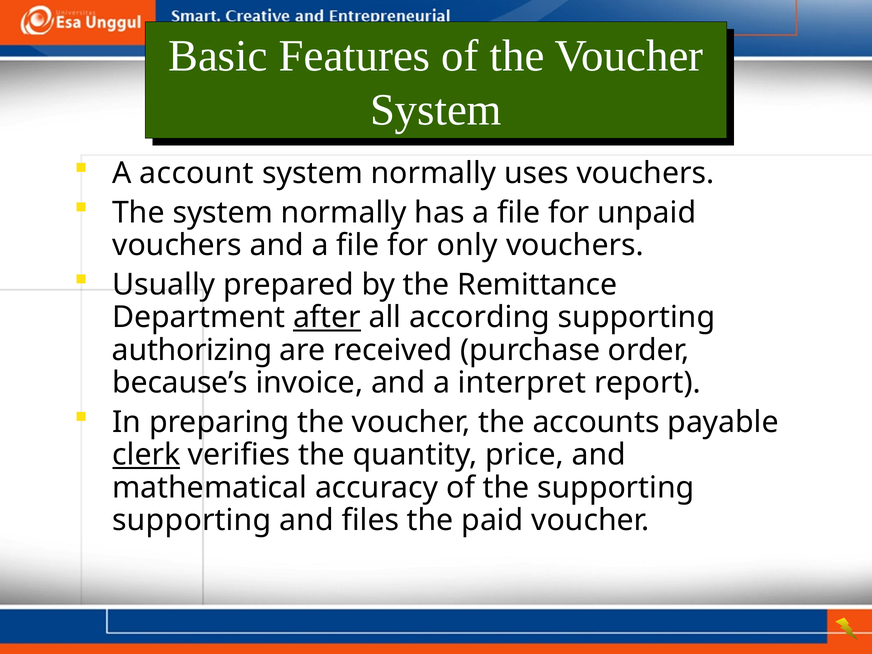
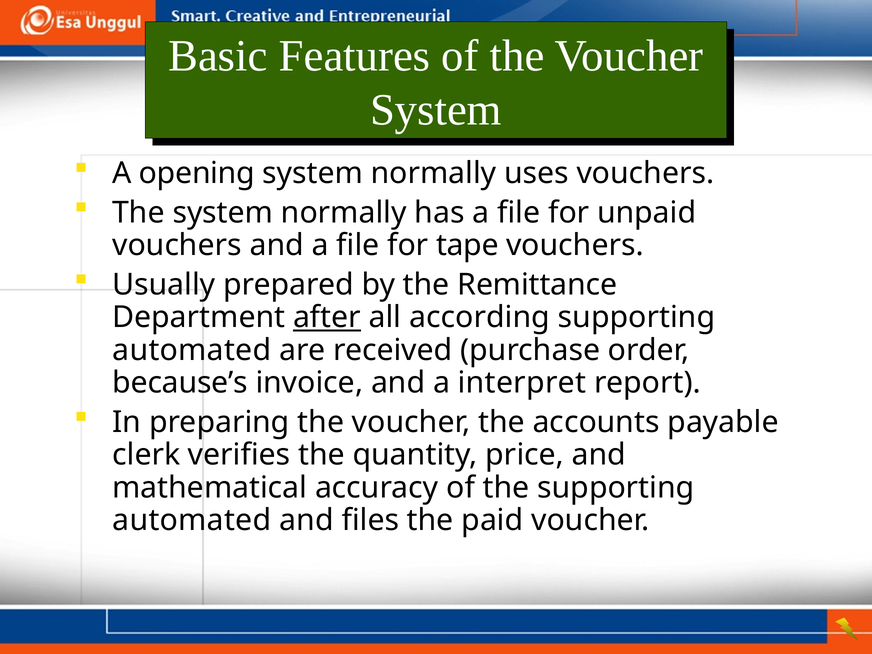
account: account -> opening
only: only -> tape
authorizing at (192, 350): authorizing -> automated
clerk underline: present -> none
supporting at (192, 520): supporting -> automated
